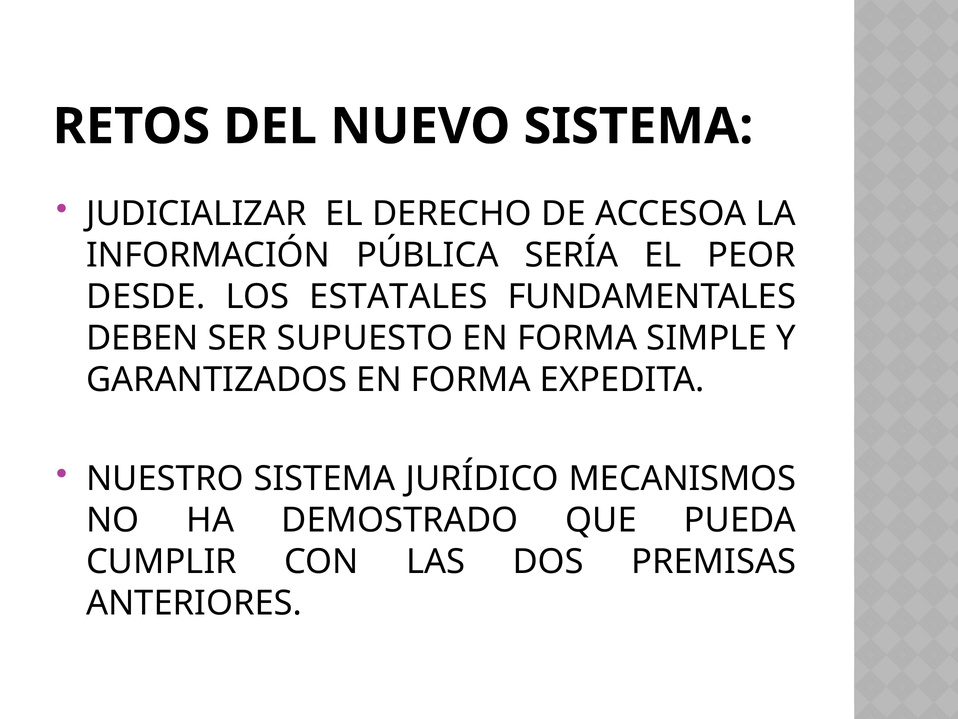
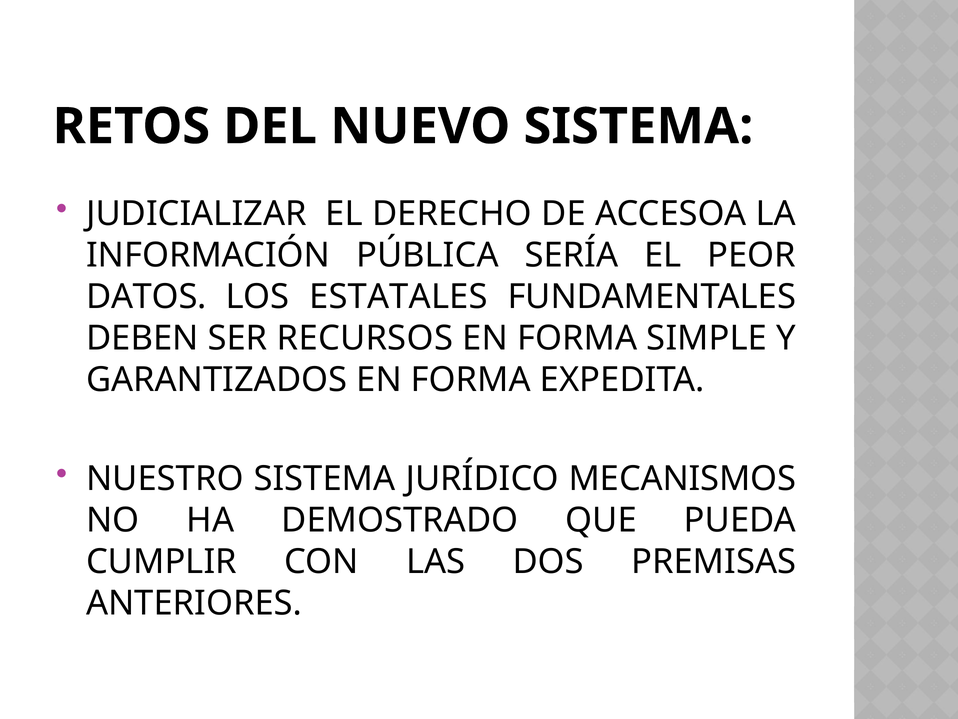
DESDE: DESDE -> DATOS
SUPUESTO: SUPUESTO -> RECURSOS
